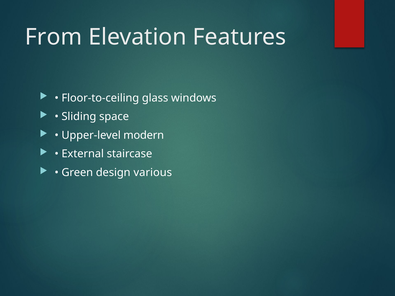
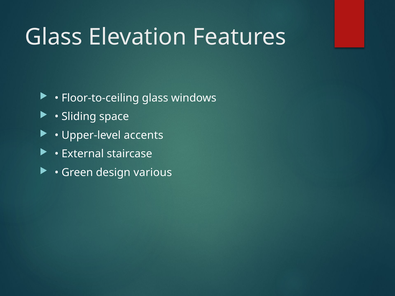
From at (54, 37): From -> Glass
modern: modern -> accents
